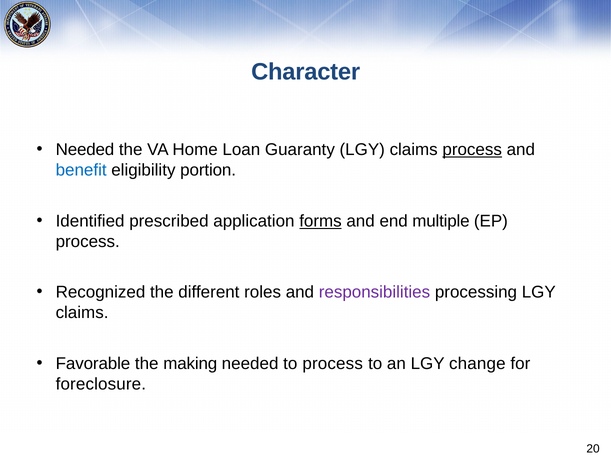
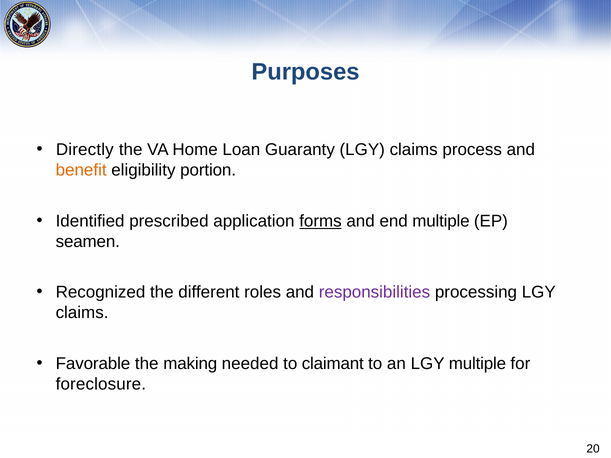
Character: Character -> Purposes
Needed at (85, 150): Needed -> Directly
process at (472, 150) underline: present -> none
benefit colour: blue -> orange
process at (88, 242): process -> seamen
to process: process -> claimant
LGY change: change -> multiple
